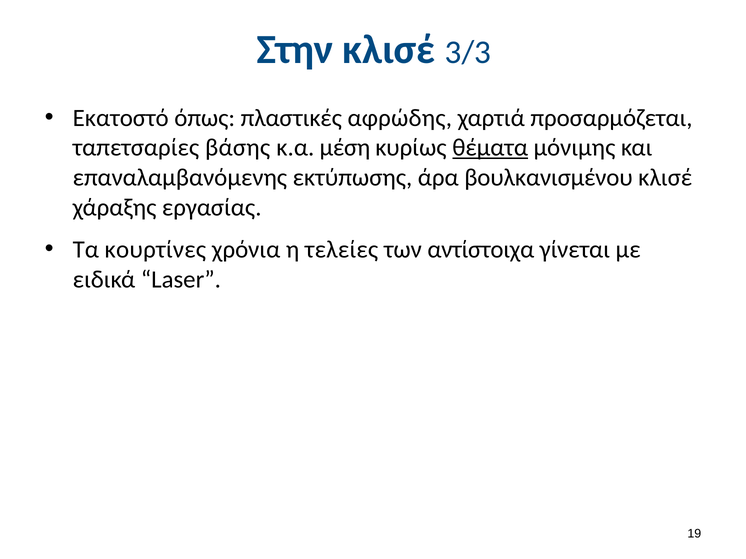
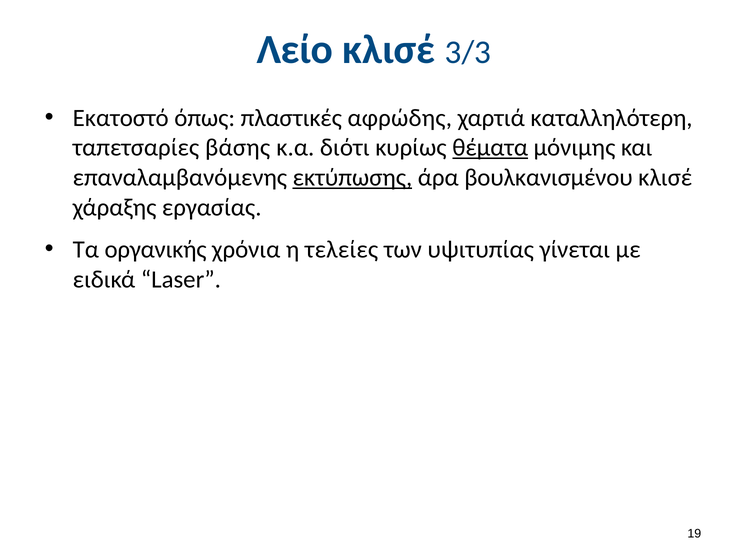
Στην: Στην -> Λείο
προσαρμόζεται: προσαρμόζεται -> καταλληλότερη
μέση: μέση -> διότι
εκτύπωσης underline: none -> present
κουρτίνες: κουρτίνες -> οργανικής
αντίστοιχα: αντίστοιχα -> υψιτυπίας
